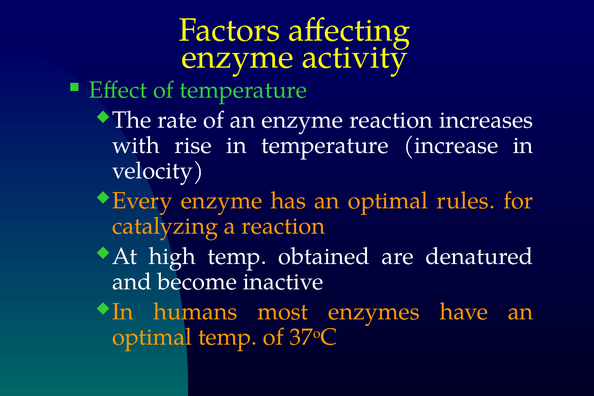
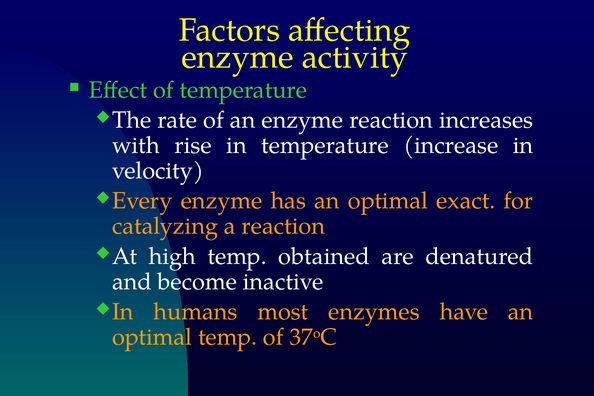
rules: rules -> exact
